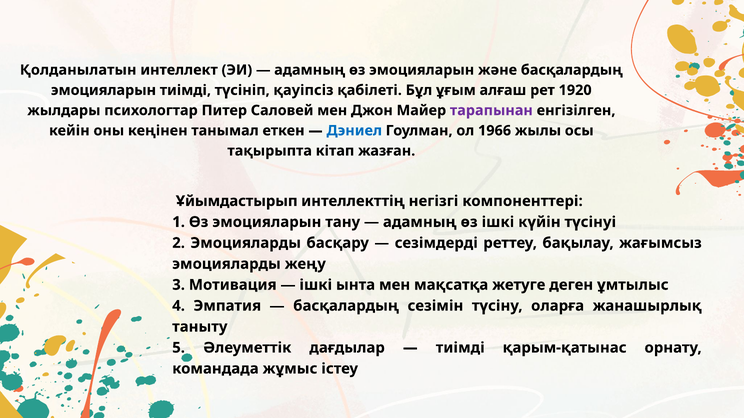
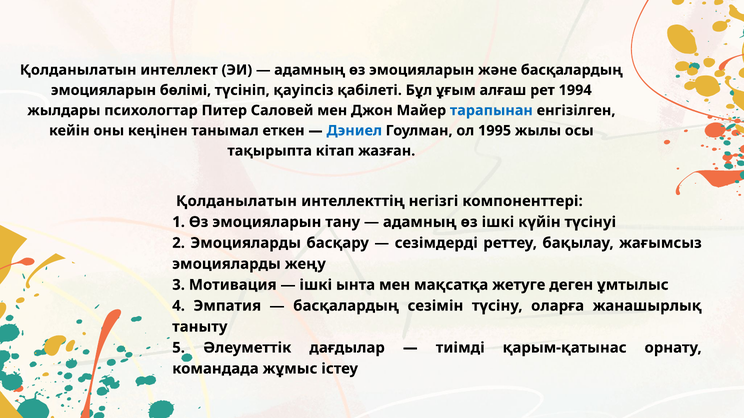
эмоцияларын тиімді: тиімді -> бөлімі
1920: 1920 -> 1994
тарапынан colour: purple -> blue
1966: 1966 -> 1995
Ұйымдастырып at (237, 201): Ұйымдастырып -> Қолданылатын
